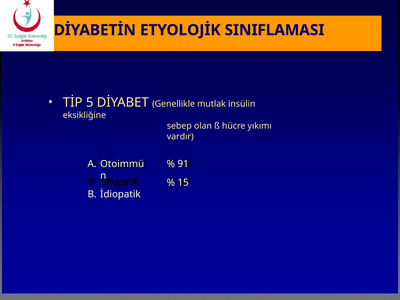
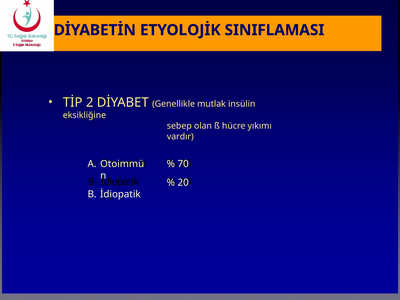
5: 5 -> 2
91: 91 -> 70
15: 15 -> 20
